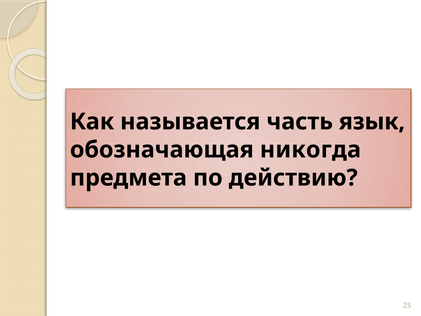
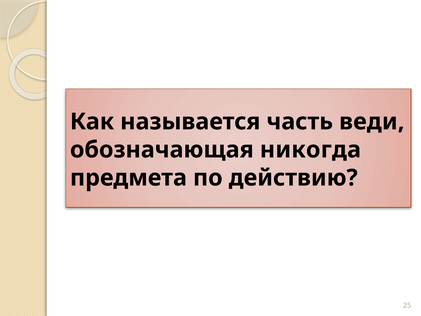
язык: язык -> веди
